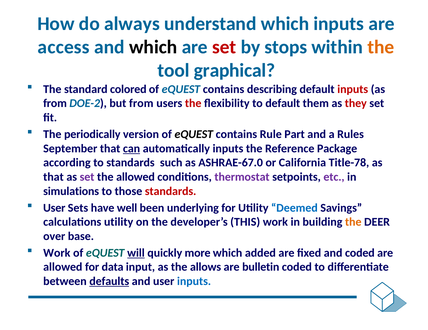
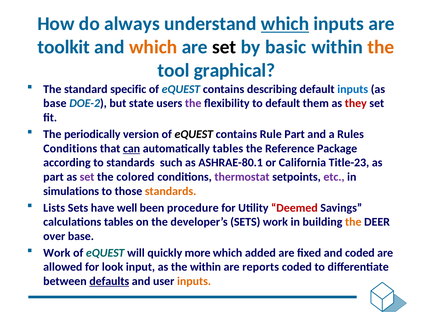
which at (285, 24) underline: none -> present
access: access -> toolkit
which at (153, 47) colour: black -> orange
set at (224, 47) colour: red -> black
stops: stops -> basic
colored: colored -> specific
inputs at (353, 89) colour: red -> blue
from at (55, 104): from -> base
but from: from -> state
the at (193, 104) colour: red -> purple
September at (70, 149): September -> Conditions
automatically inputs: inputs -> tables
ASHRAE-67.0: ASHRAE-67.0 -> ASHRAE-80.1
Title-78: Title-78 -> Title-23
that at (53, 177): that -> part
the allowed: allowed -> colored
standards at (171, 192) colour: red -> orange
User at (54, 208): User -> Lists
underlying: underlying -> procedure
Deemed colour: blue -> red
calculations utility: utility -> tables
developer’s THIS: THIS -> SETS
will underline: present -> none
data: data -> look
the allows: allows -> within
bulletin: bulletin -> reports
inputs at (194, 282) colour: blue -> orange
